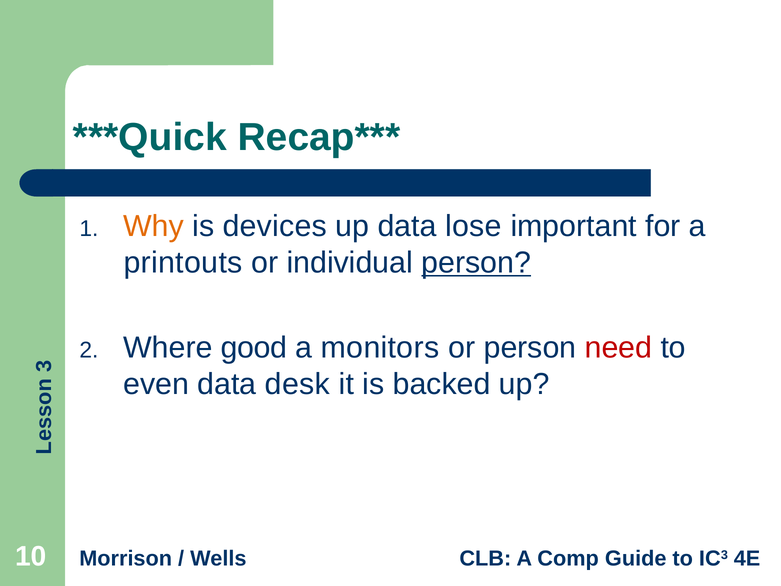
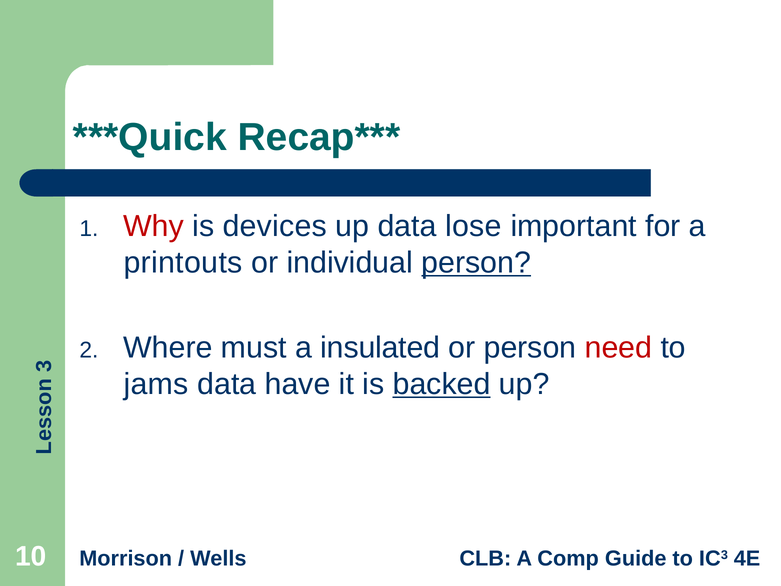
Why colour: orange -> red
good: good -> must
monitors: monitors -> insulated
even: even -> jams
desk: desk -> have
backed underline: none -> present
